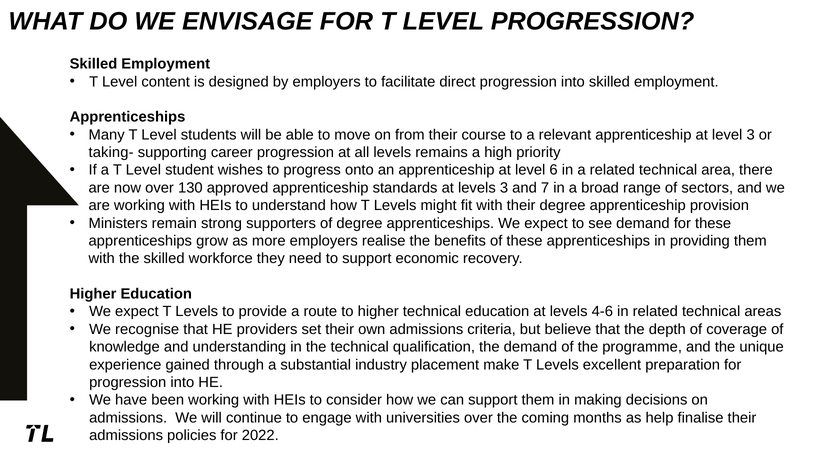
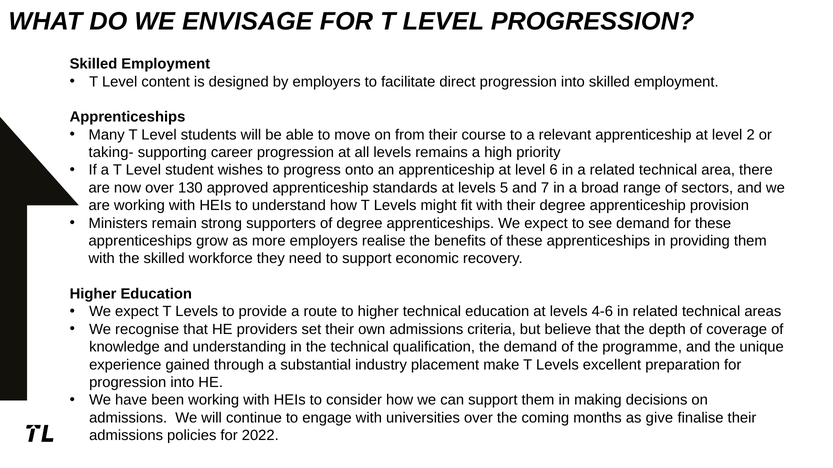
level 3: 3 -> 2
levels 3: 3 -> 5
help: help -> give
